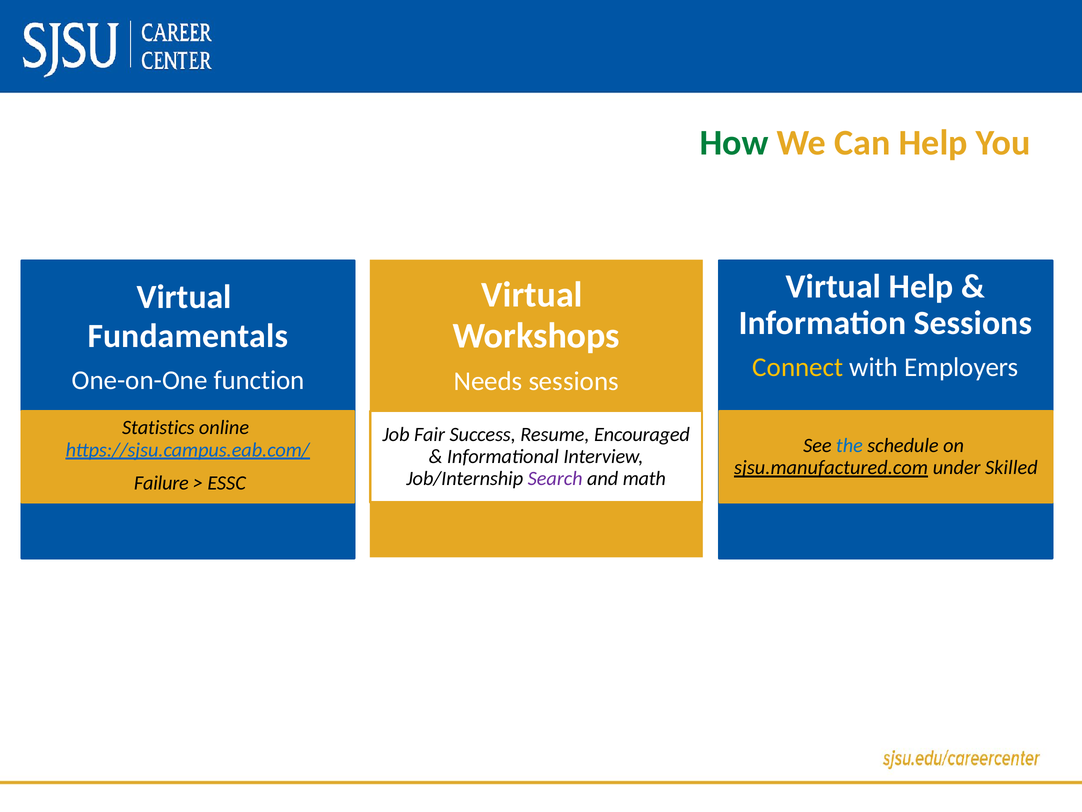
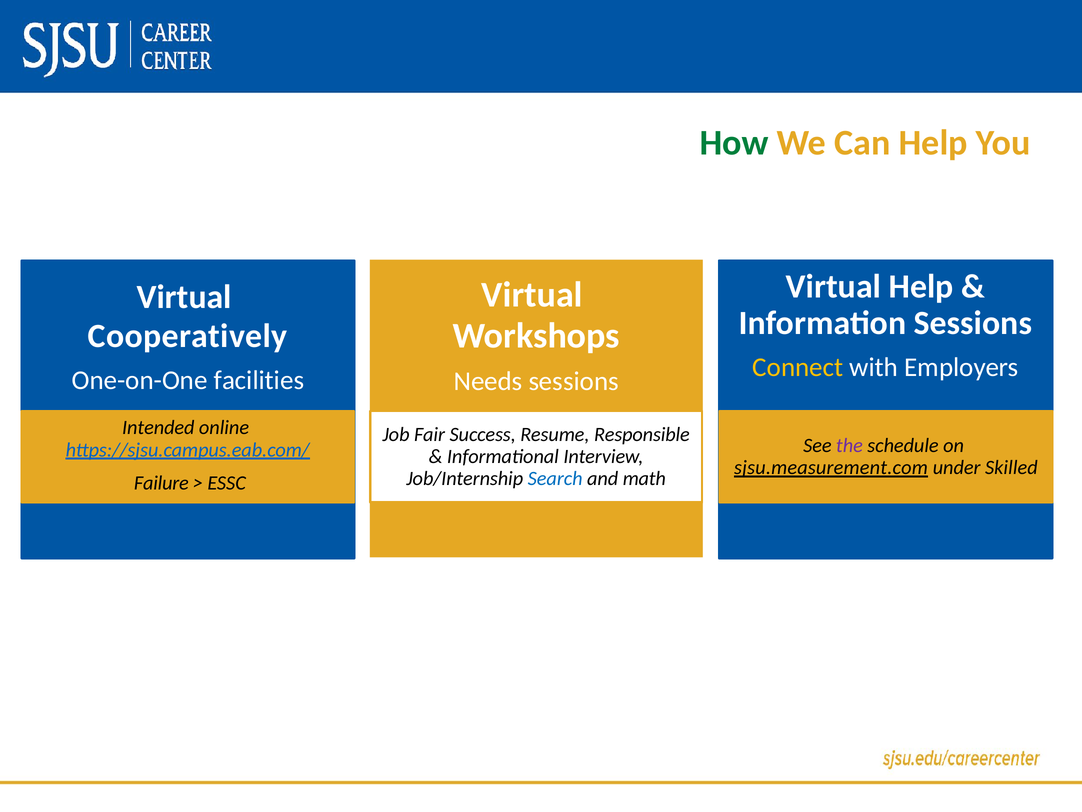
Fundamentals: Fundamentals -> Cooperatively
function: function -> facilities
Statistics: Statistics -> Intended
Encouraged: Encouraged -> Responsible
the colour: blue -> purple
sjsu.manufactured.com: sjsu.manufactured.com -> sjsu.measurement.com
Search colour: purple -> blue
